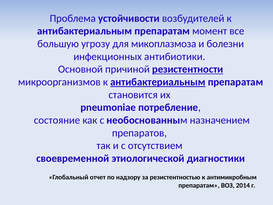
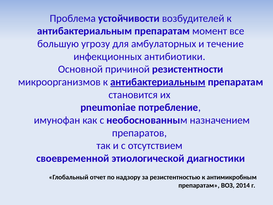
микоплазмоза: микоплазмоза -> амбулаторных
болезни: болезни -> течение
резистентности underline: present -> none
состояние: состояние -> имунофан
